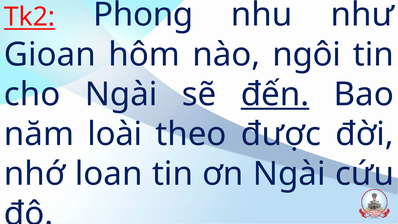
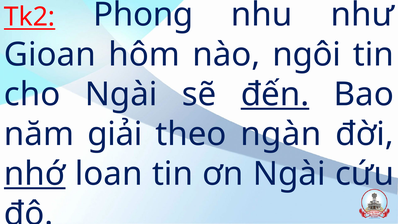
loài: loài -> giải
được: được -> ngàn
nhớ underline: none -> present
